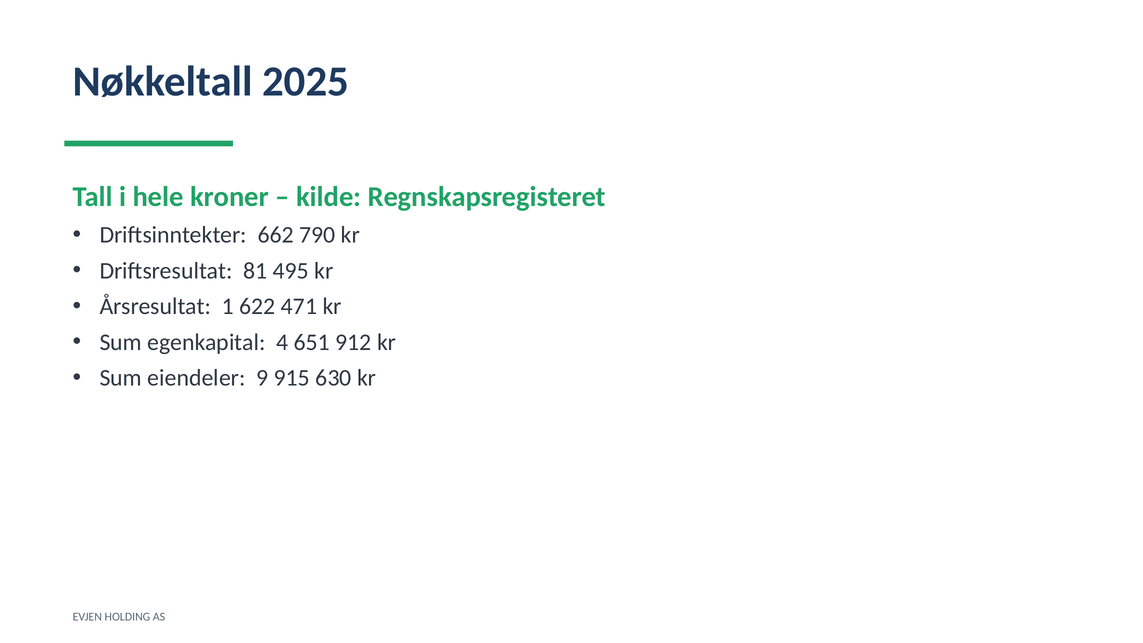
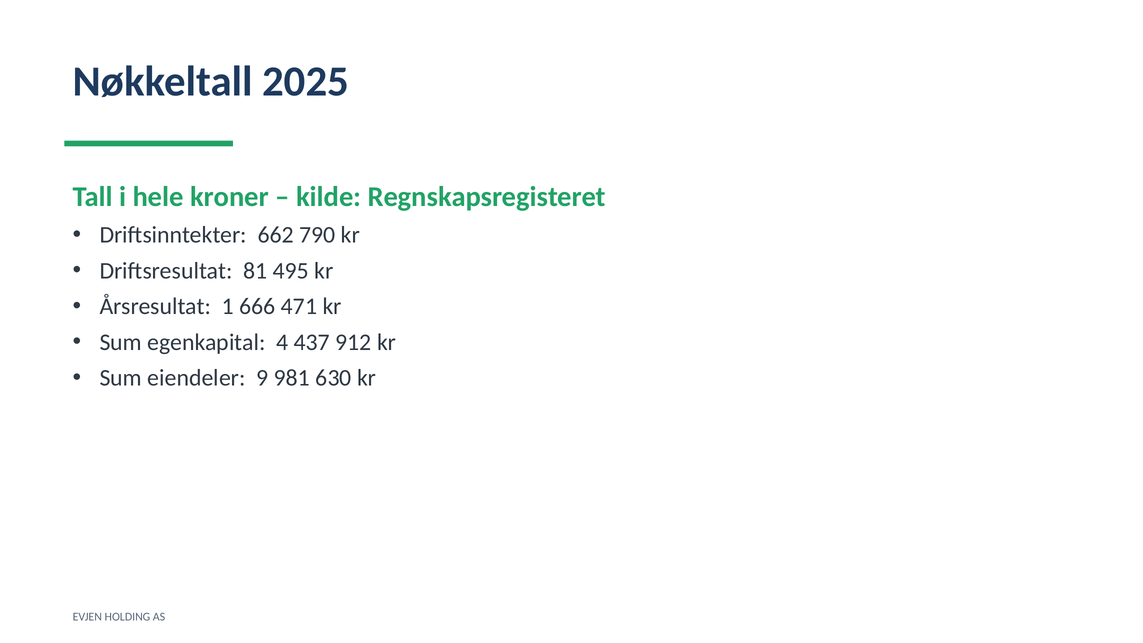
622: 622 -> 666
651: 651 -> 437
915: 915 -> 981
